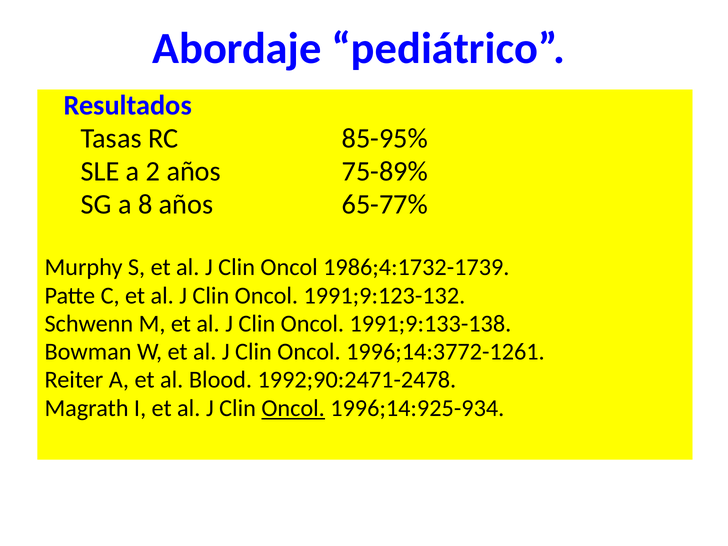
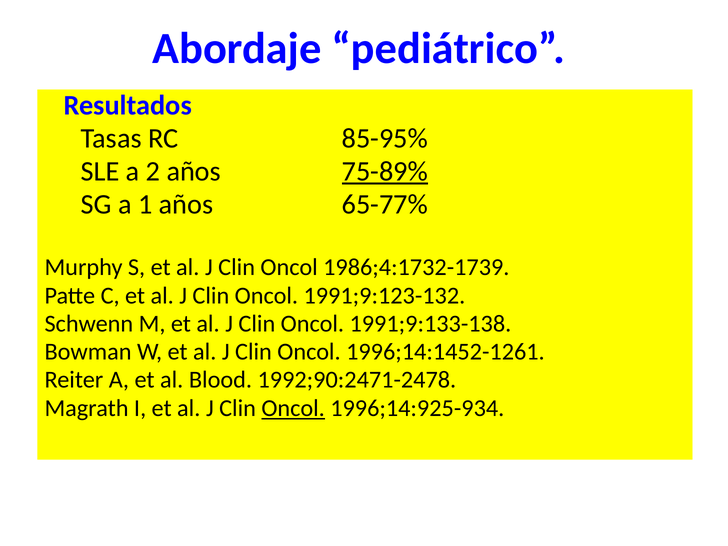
75-89% underline: none -> present
8: 8 -> 1
1996;14:3772-1261: 1996;14:3772-1261 -> 1996;14:1452-1261
